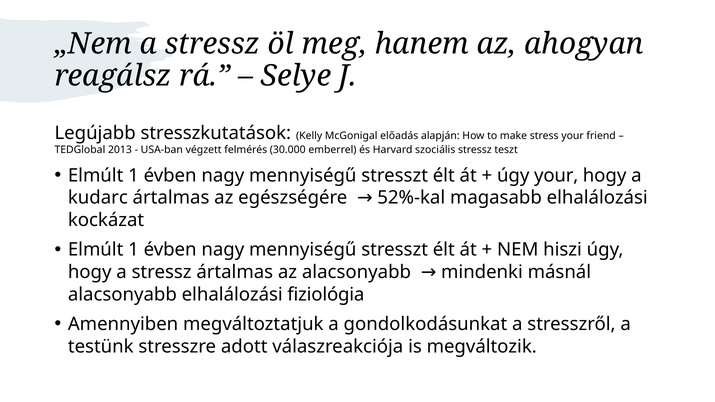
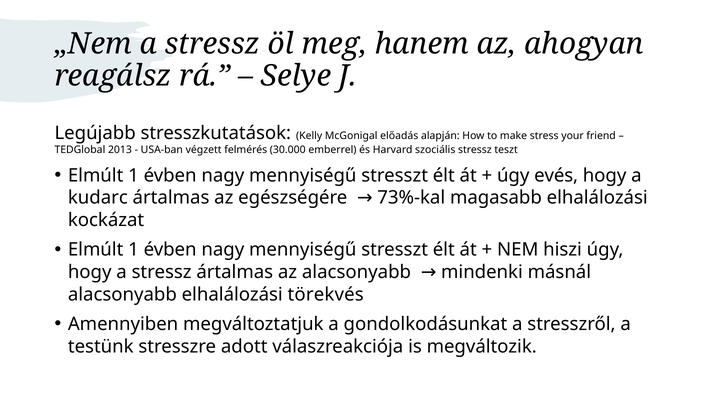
úgy your: your -> evés
52%-kal: 52%-kal -> 73%-kal
fiziológia: fiziológia -> törekvés
